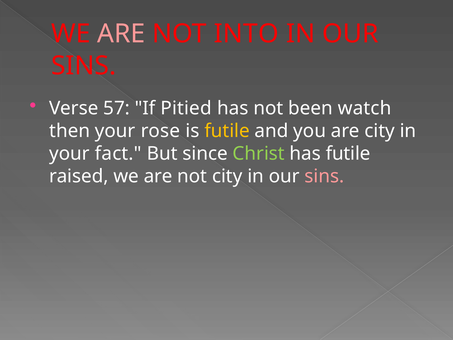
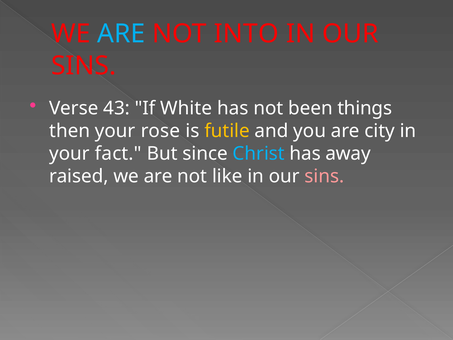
ARE at (121, 34) colour: pink -> light blue
57: 57 -> 43
Pitied: Pitied -> White
watch: watch -> things
Christ colour: light green -> light blue
has futile: futile -> away
not city: city -> like
